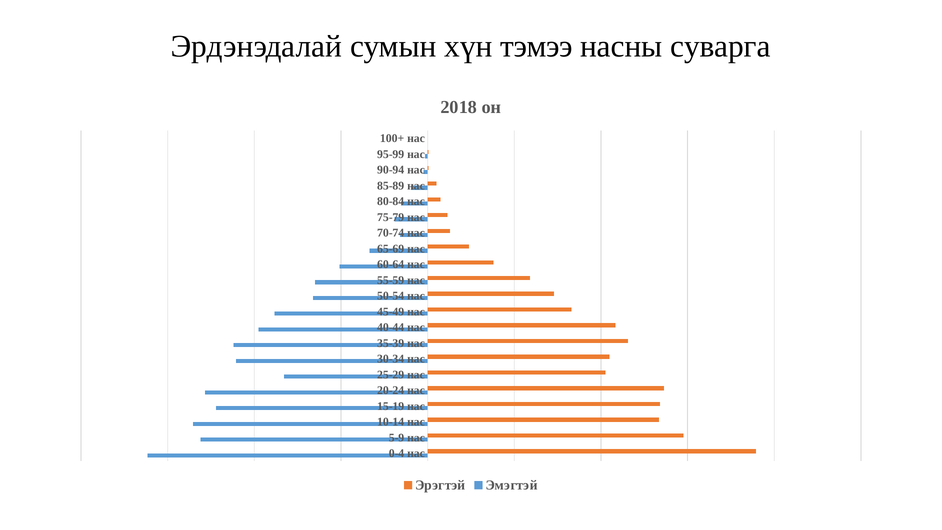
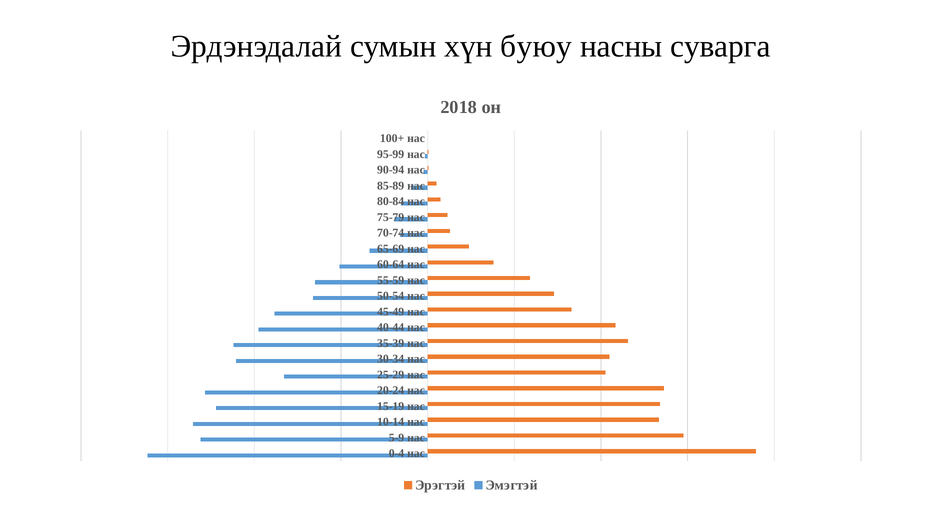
тэмээ: тэмээ -> буюу
